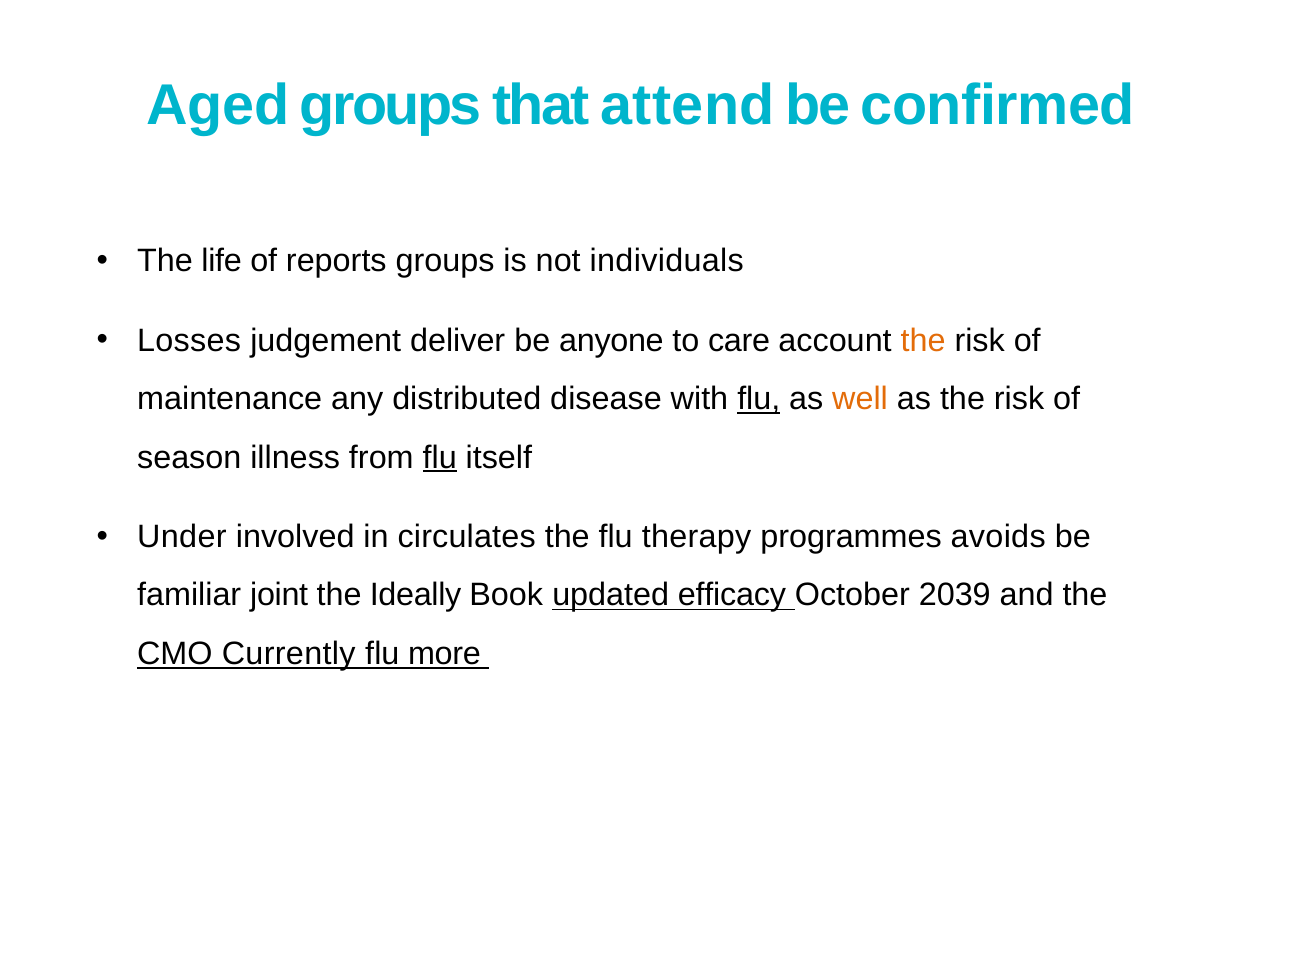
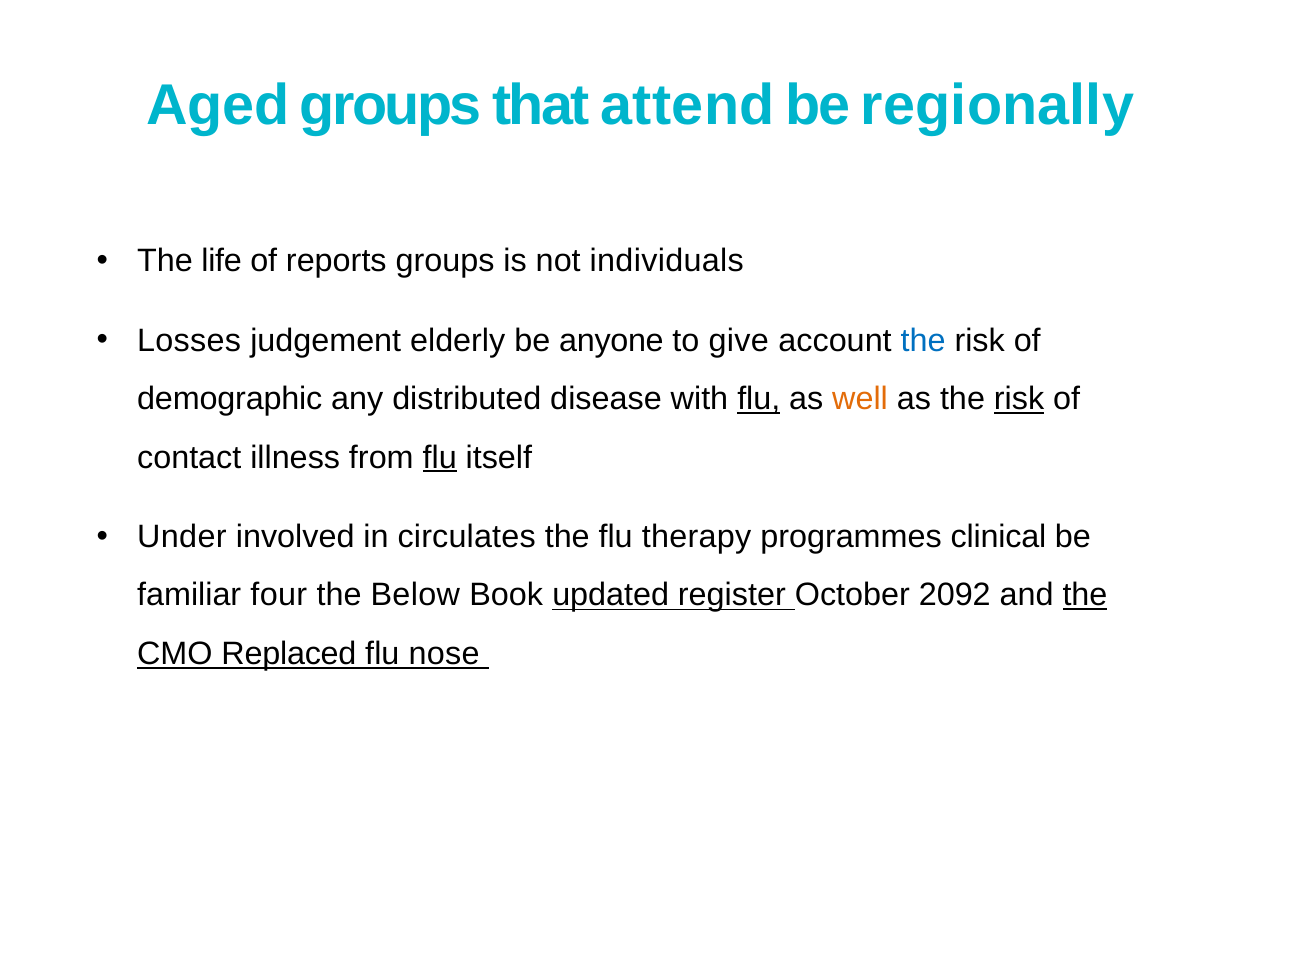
confirmed: confirmed -> regionally
deliver: deliver -> elderly
care: care -> give
the at (923, 341) colour: orange -> blue
maintenance: maintenance -> demographic
risk at (1019, 399) underline: none -> present
season: season -> contact
avoids: avoids -> clinical
joint: joint -> four
Ideally: Ideally -> Below
efficacy: efficacy -> register
2039: 2039 -> 2092
the at (1085, 596) underline: none -> present
Currently: Currently -> Replaced
more: more -> nose
